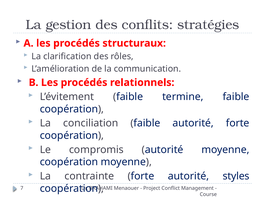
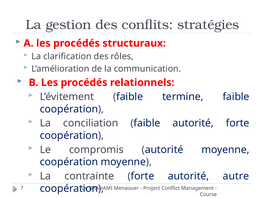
styles: styles -> autre
